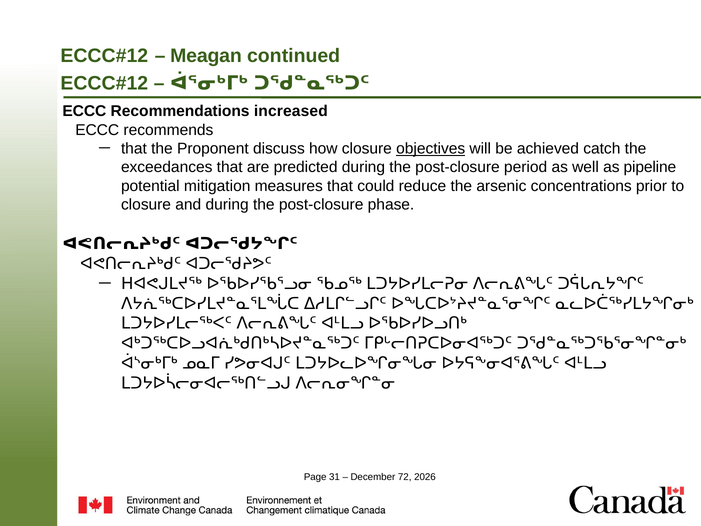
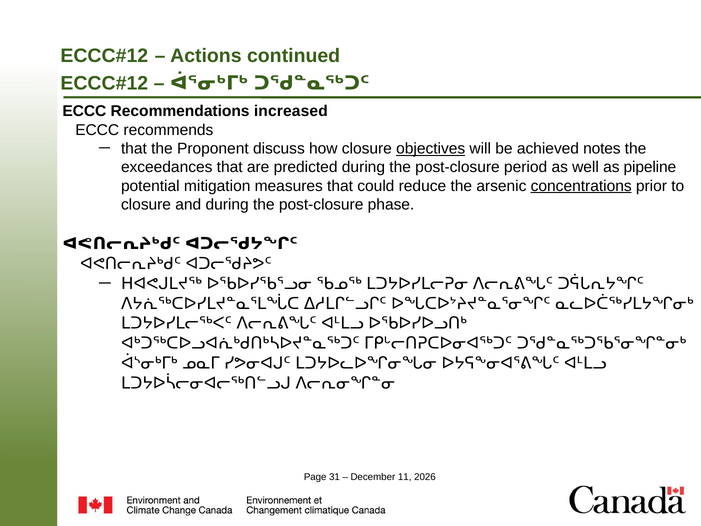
Meagan: Meagan -> Actions
catch: catch -> notes
concentrations underline: none -> present
72: 72 -> 11
